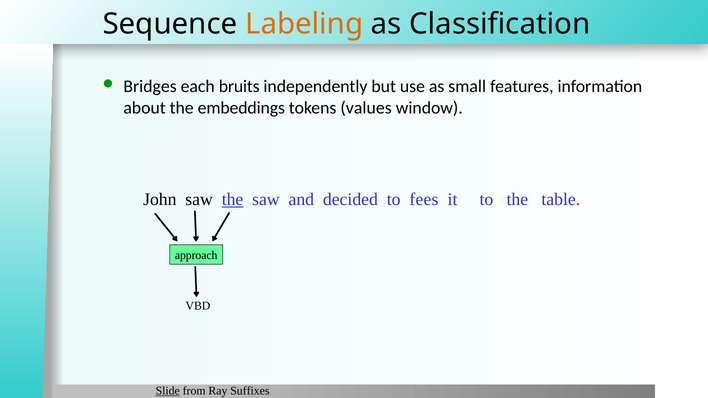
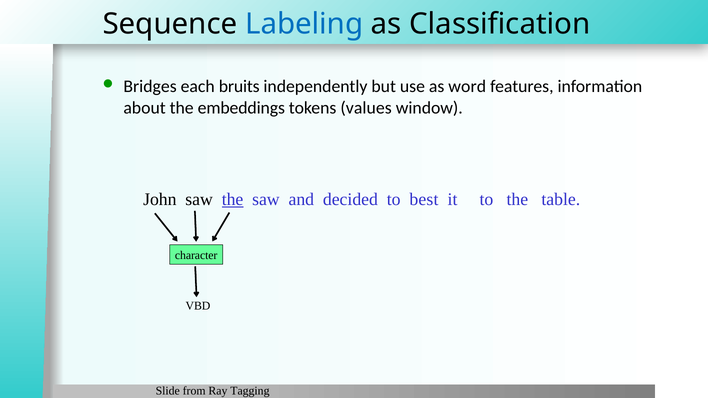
Labeling colour: orange -> blue
small: small -> word
fees: fees -> best
approach: approach -> character
Slide underline: present -> none
Suffixes: Suffixes -> Tagging
